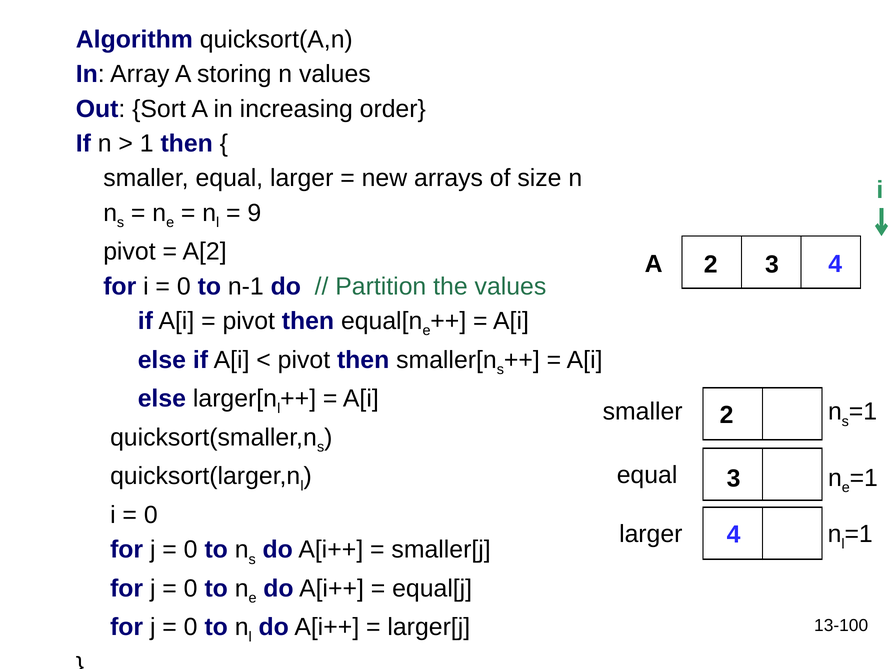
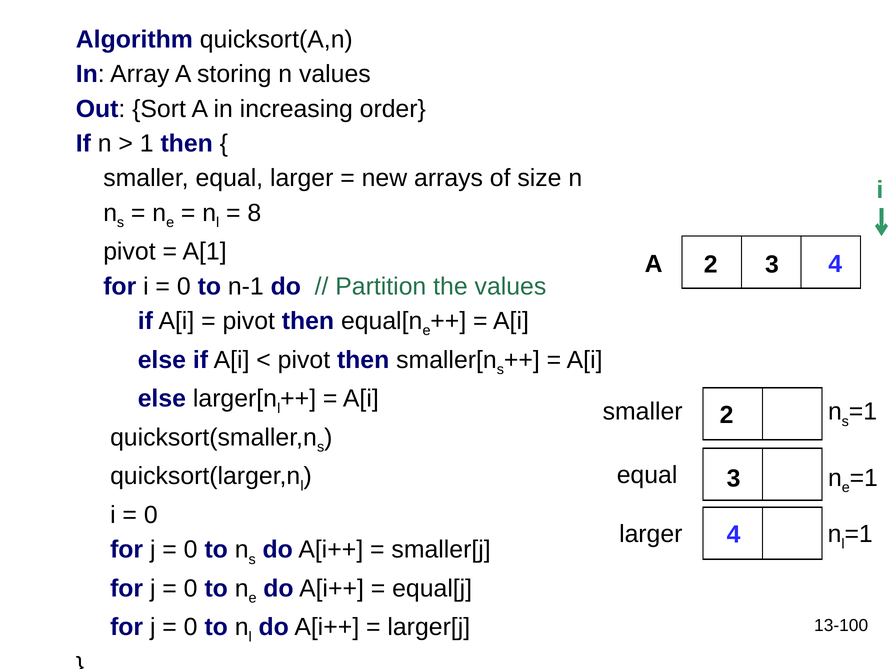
9: 9 -> 8
A[2: A[2 -> A[1
